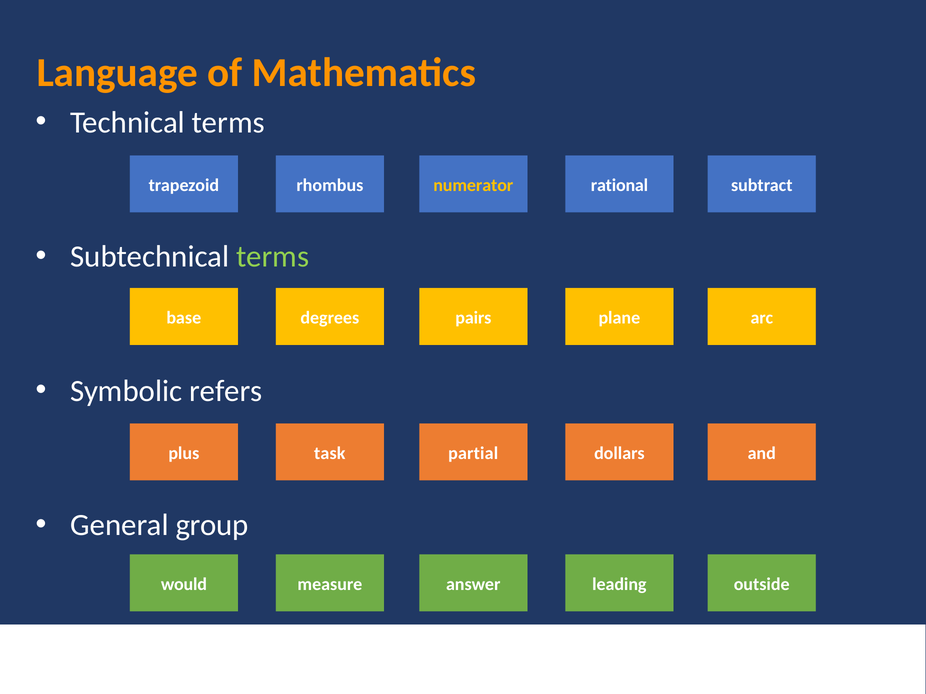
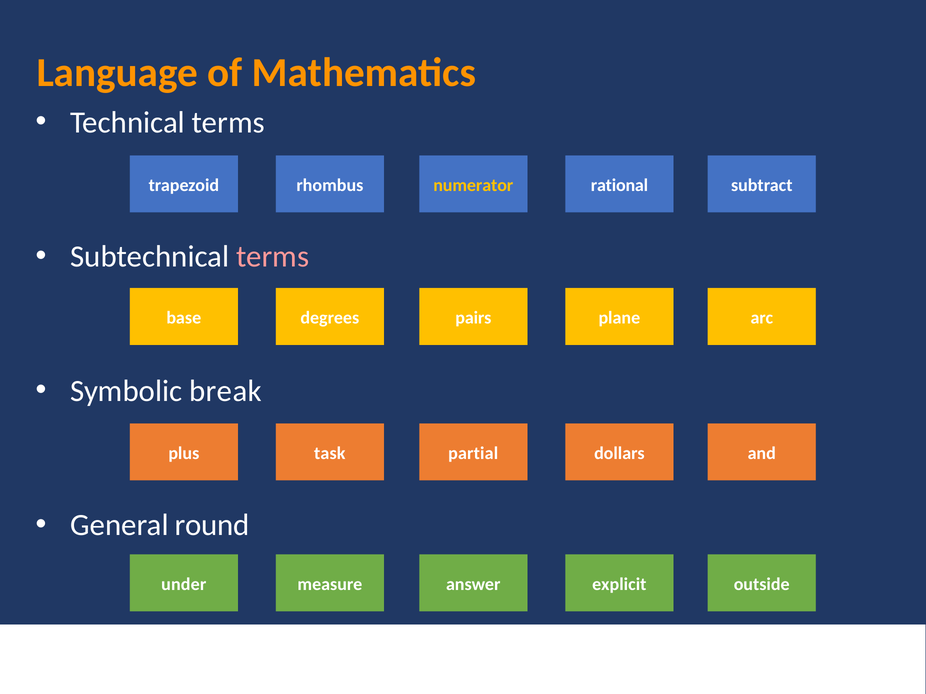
terms at (273, 257) colour: light green -> pink
refers: refers -> break
group: group -> round
would: would -> under
leading: leading -> explicit
